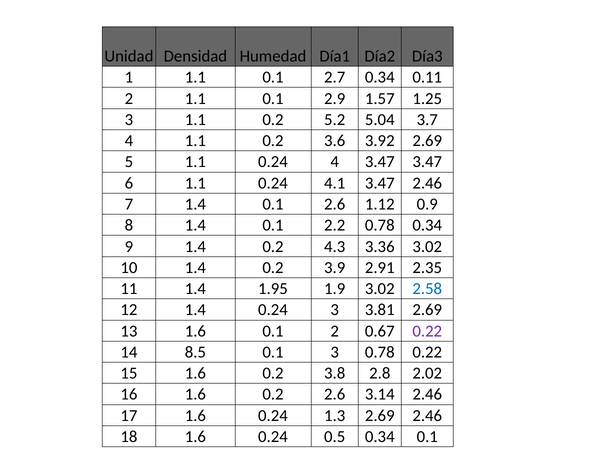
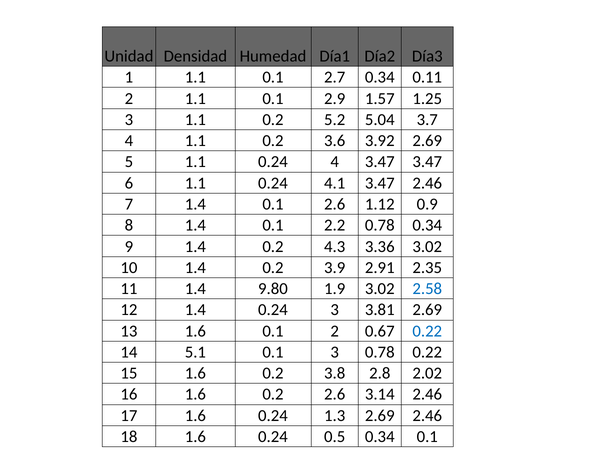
1.95: 1.95 -> 9.80
0.22 at (427, 331) colour: purple -> blue
8.5: 8.5 -> 5.1
